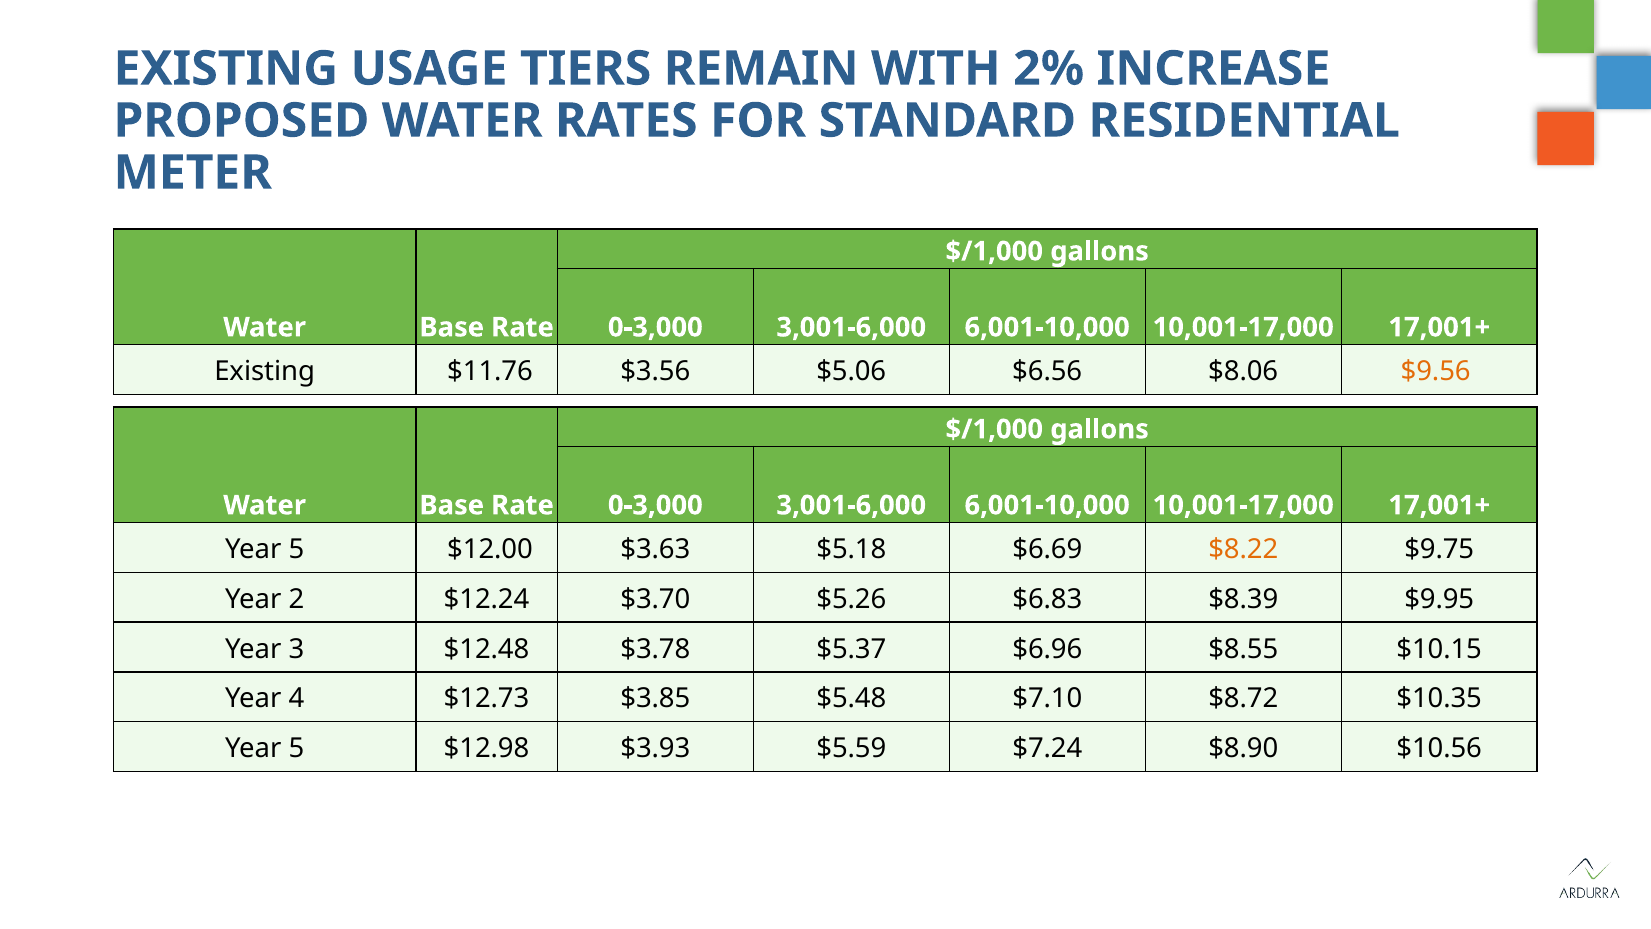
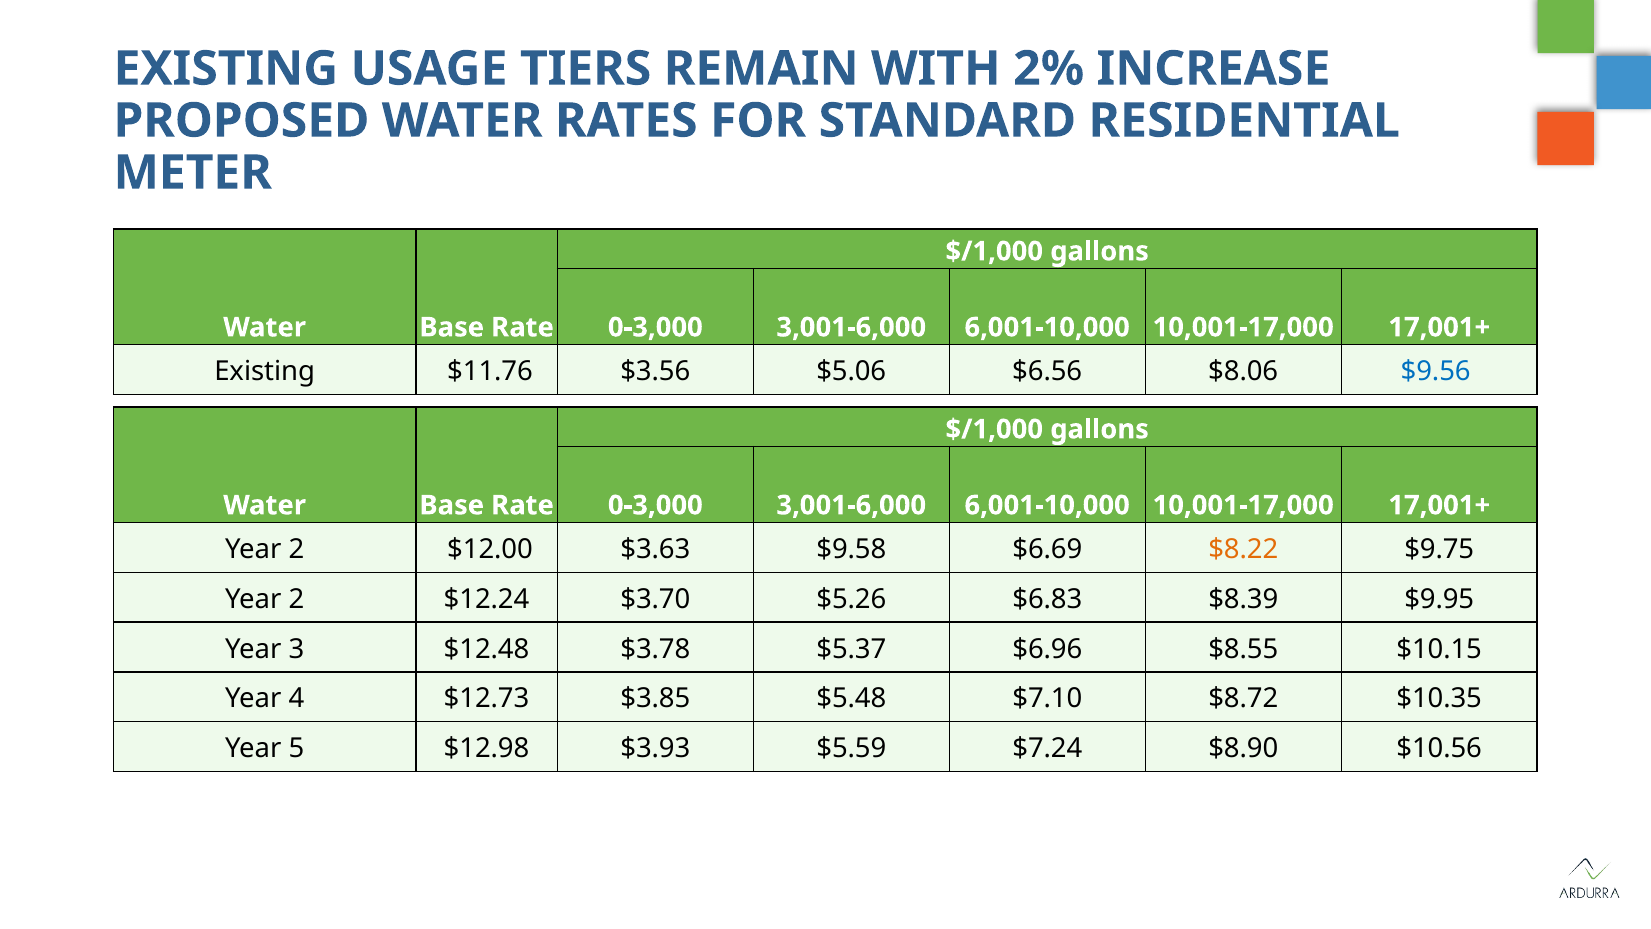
$9.56 colour: orange -> blue
5 at (296, 549): 5 -> 2
$5.18: $5.18 -> $9.58
